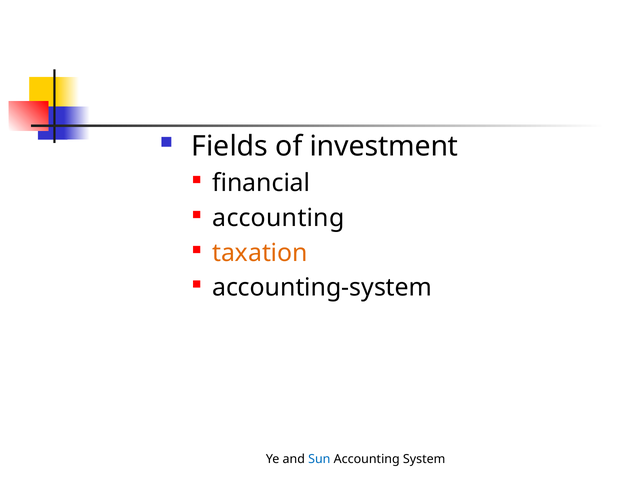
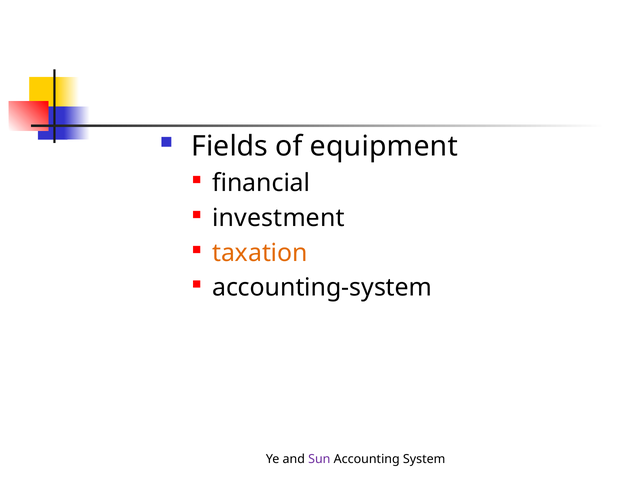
investment: investment -> equipment
accounting at (278, 218): accounting -> investment
Sun colour: blue -> purple
